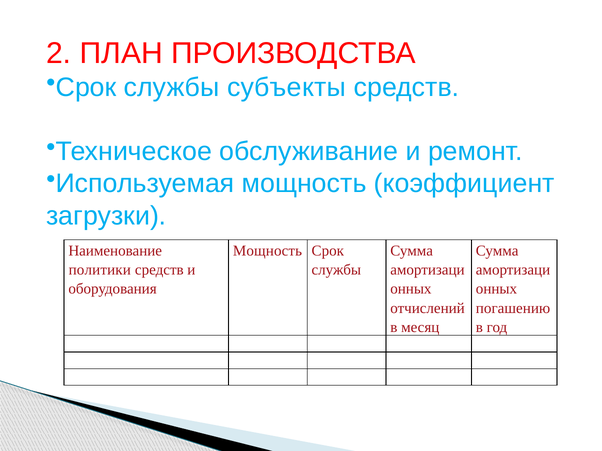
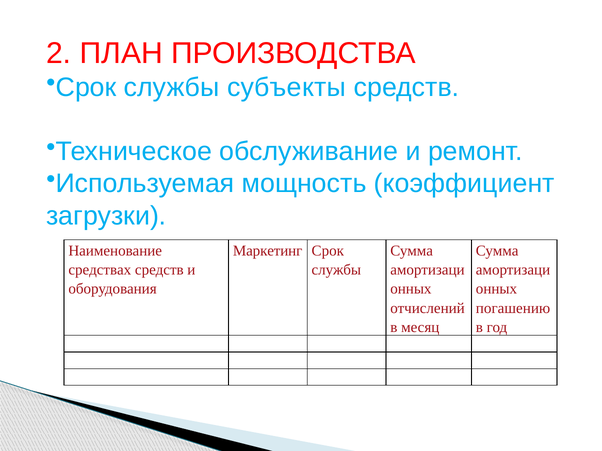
Мощность at (267, 251): Мощность -> Маркетинг
политики: политики -> средствах
